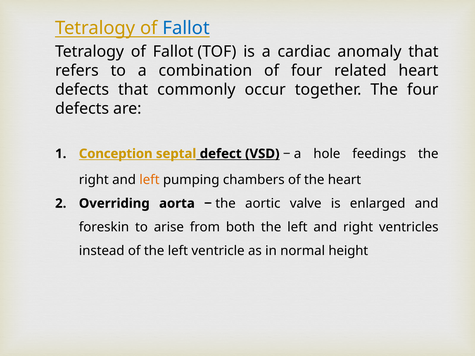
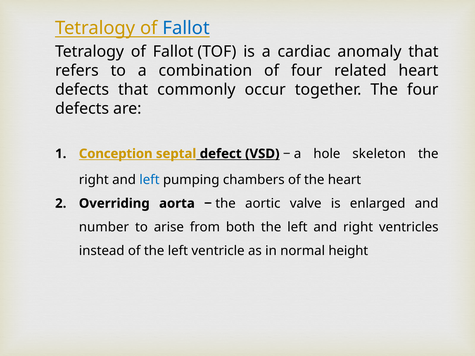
feedings: feedings -> skeleton
left at (149, 180) colour: orange -> blue
foreskin: foreskin -> number
